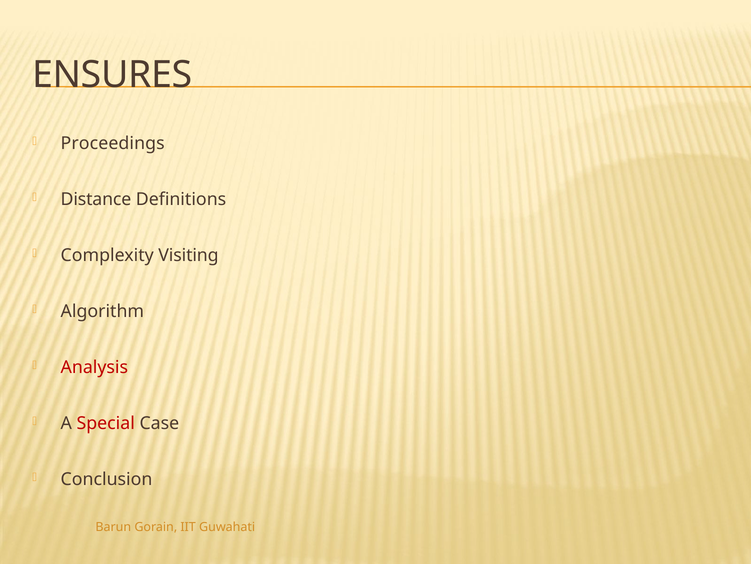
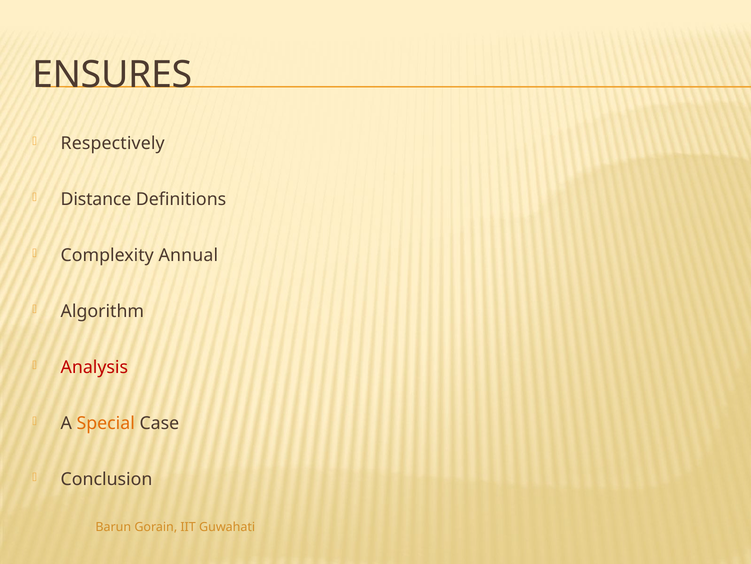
Proceedings: Proceedings -> Respectively
Visiting: Visiting -> Annual
Special colour: red -> orange
